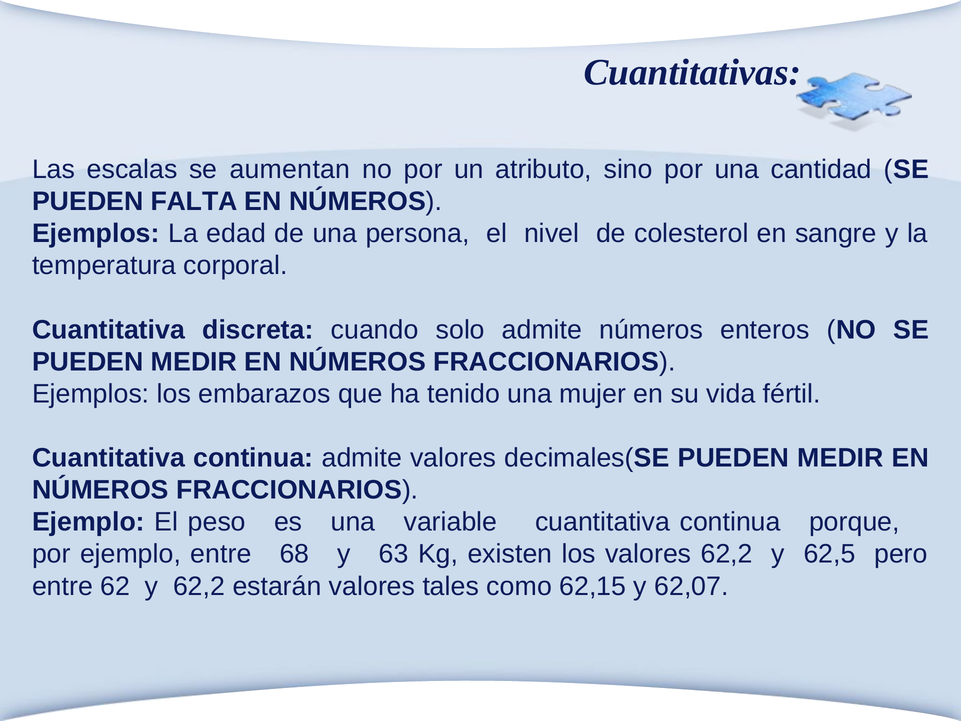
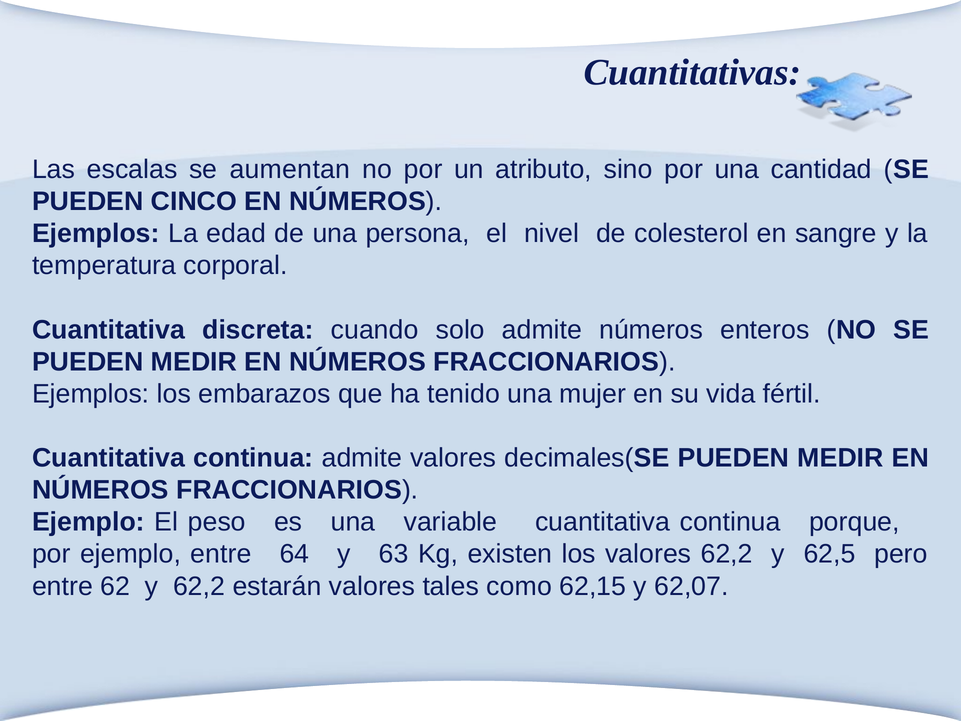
FALTA: FALTA -> CINCO
68: 68 -> 64
